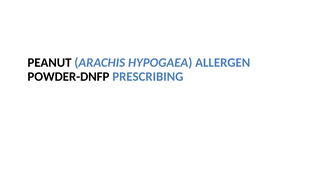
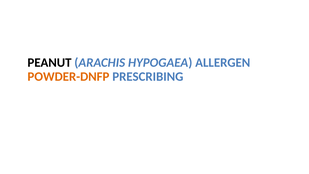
POWDER-DNFP colour: black -> orange
